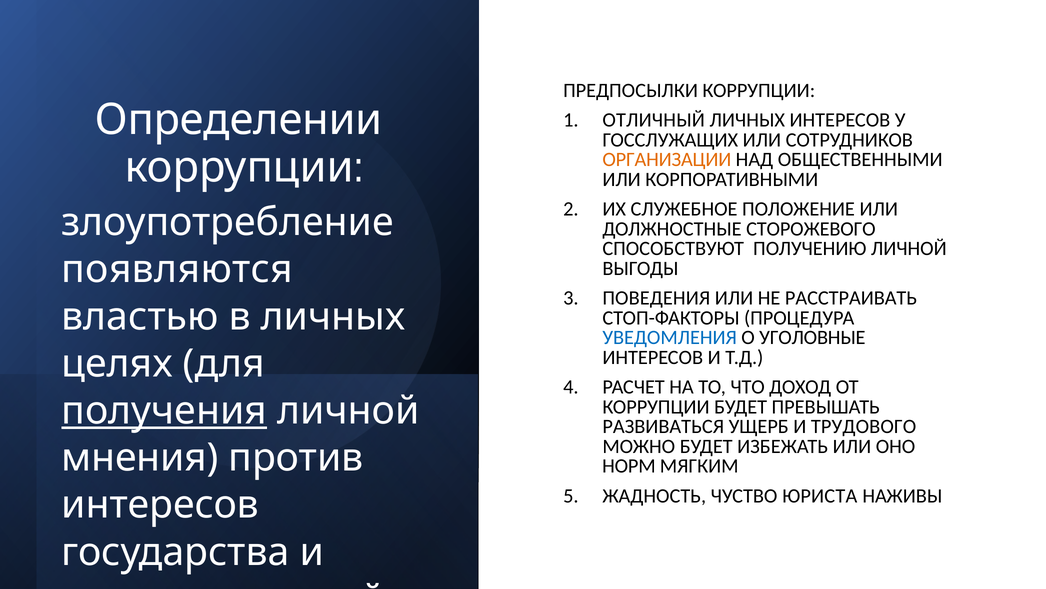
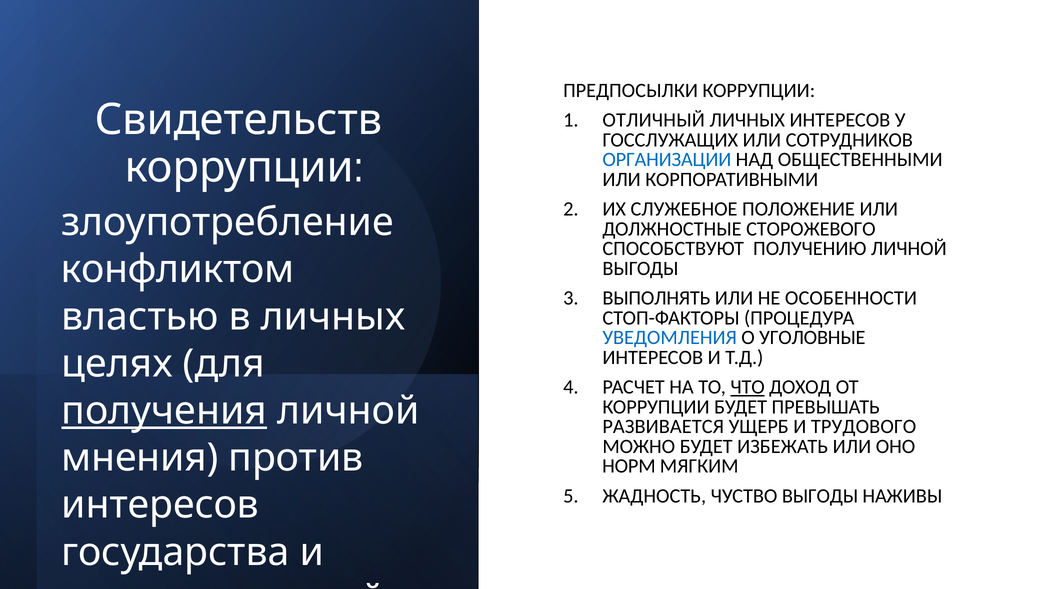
Определении: Определении -> Свидетельств
ОРГАНИЗАЦИИ colour: orange -> blue
появляются: появляются -> конфликтом
ПОВЕДЕНИЯ: ПОВЕДЕНИЯ -> ВЫПОЛНЯТЬ
РАССТРАИВАТЬ: РАССТРАИВАТЬ -> ОСОБЕННОСТИ
ЧТО underline: none -> present
РАЗВИВАТЬСЯ: РАЗВИВАТЬСЯ -> РАЗВИВАЕТСЯ
ЧУСТВО ЮРИСТА: ЮРИСТА -> ВЫГОДЫ
